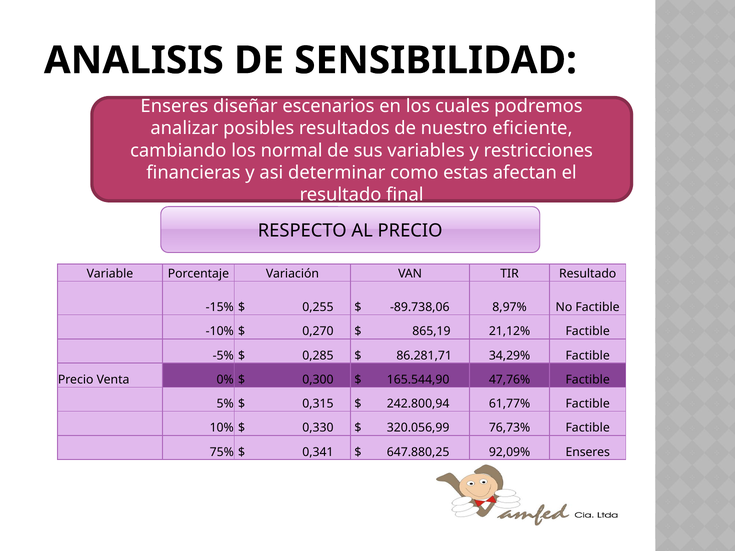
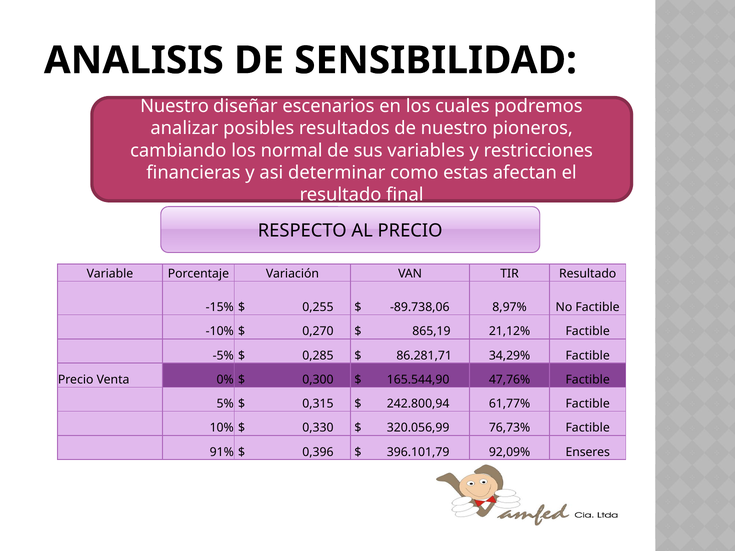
Enseres at (174, 106): Enseres -> Nuestro
eficiente: eficiente -> pioneros
75%: 75% -> 91%
0,341: 0,341 -> 0,396
647.880,25: 647.880,25 -> 396.101,79
